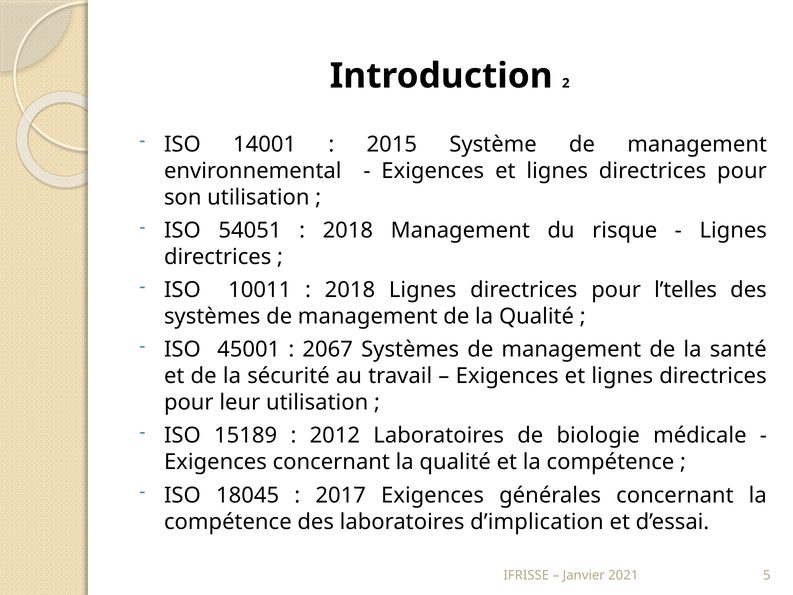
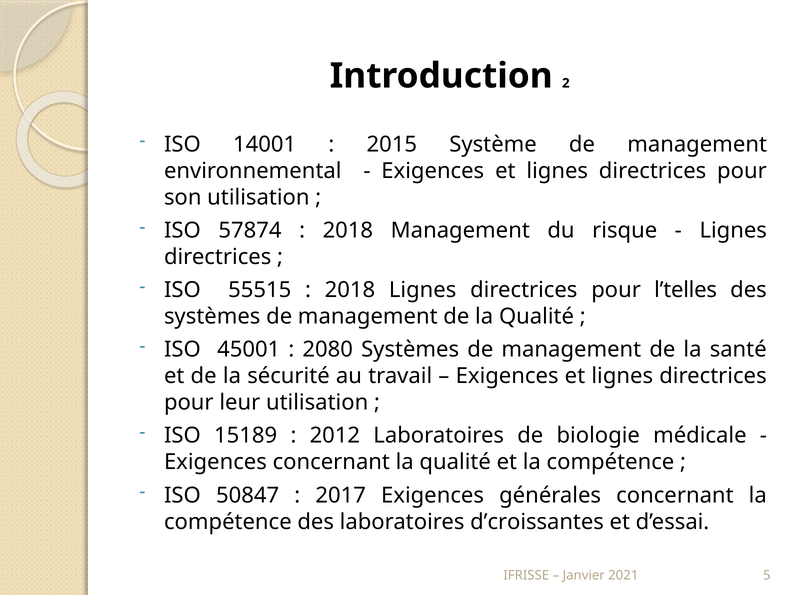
54051: 54051 -> 57874
10011: 10011 -> 55515
2067: 2067 -> 2080
18045: 18045 -> 50847
d’implication: d’implication -> d’croissantes
